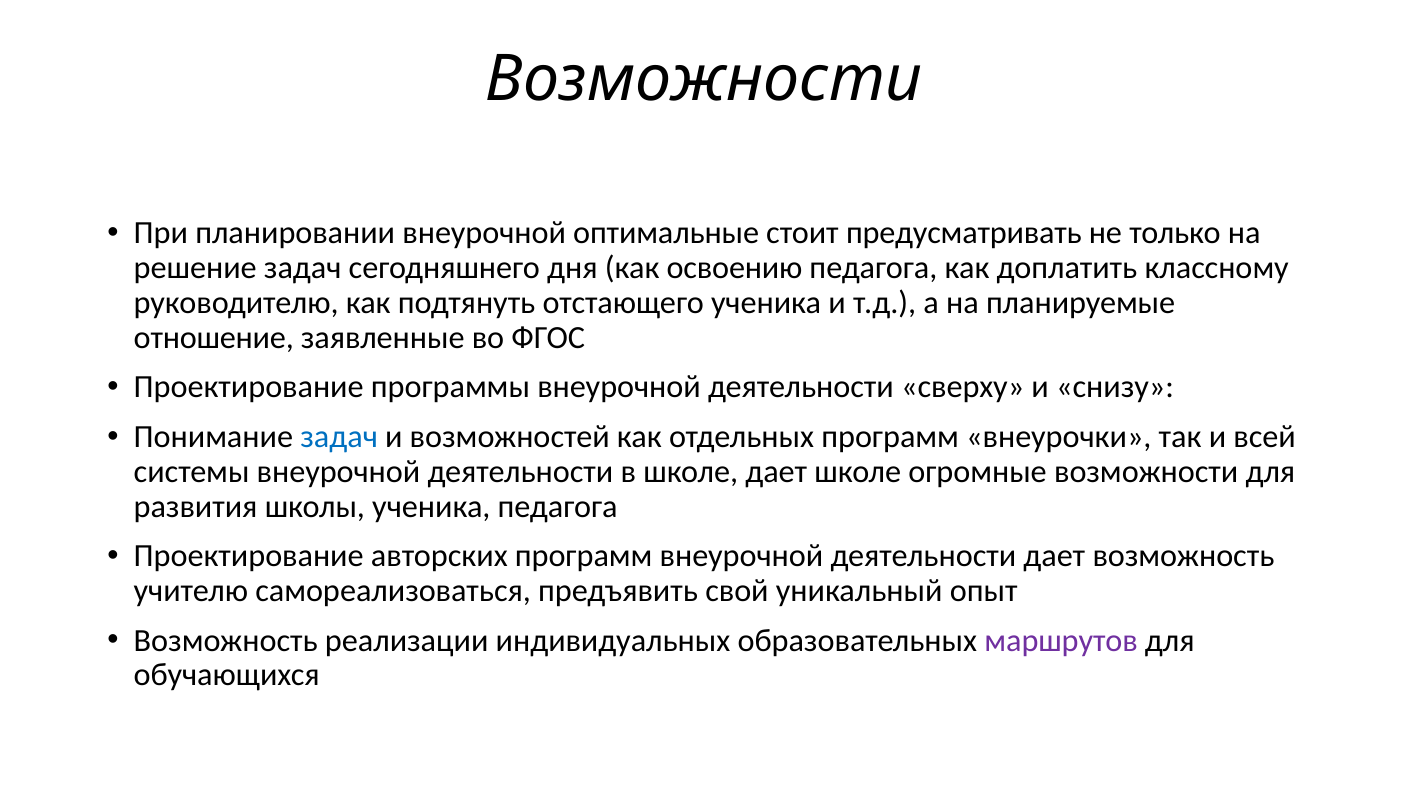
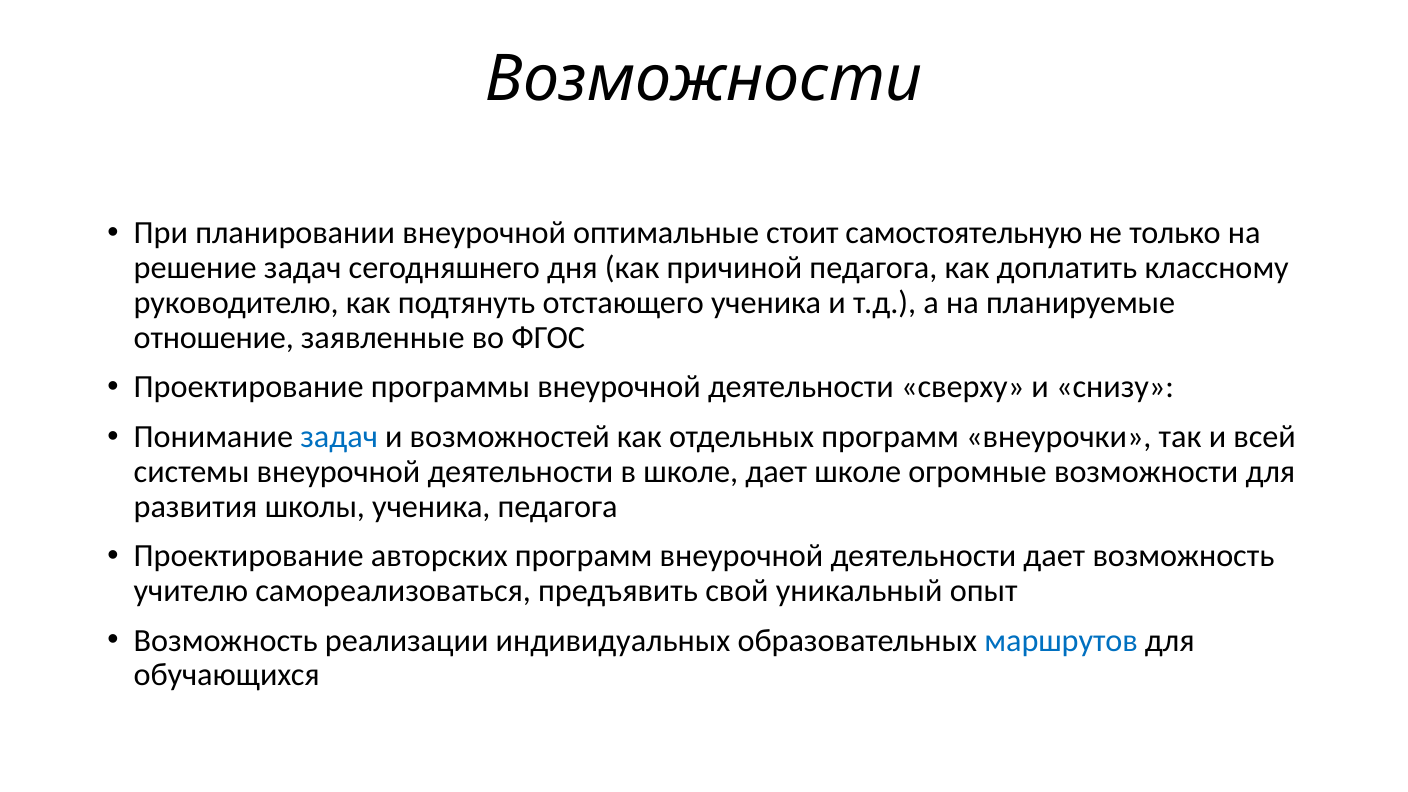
предусматривать: предусматривать -> самостоятельную
освоению: освоению -> причиной
маршрутов colour: purple -> blue
